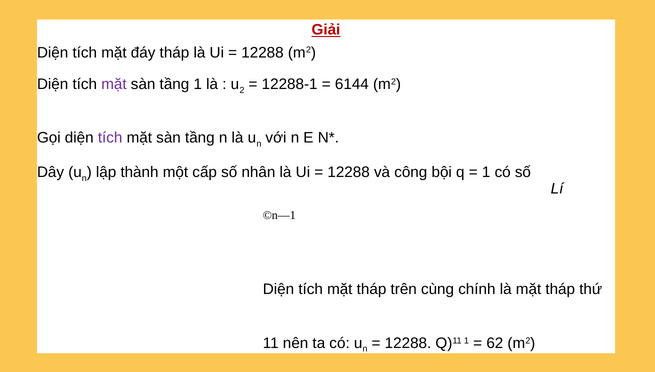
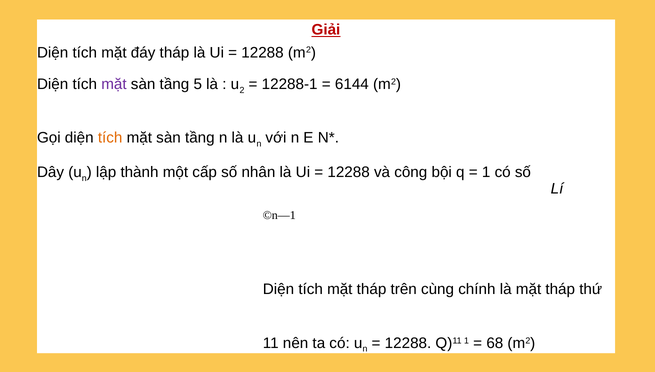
tầng 1: 1 -> 5
tích at (110, 138) colour: purple -> orange
62: 62 -> 68
